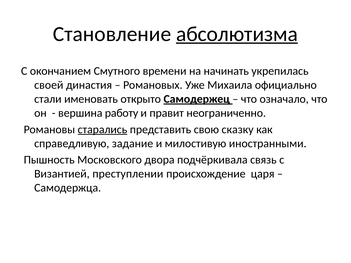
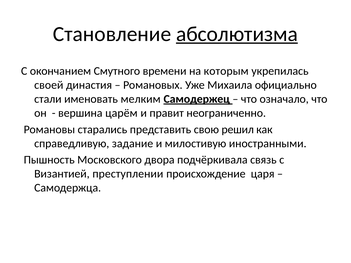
начинать: начинать -> которым
открыто: открыто -> мелким
работу: работу -> царём
старались underline: present -> none
сказку: сказку -> решил
